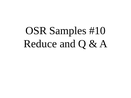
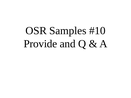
Reduce: Reduce -> Provide
